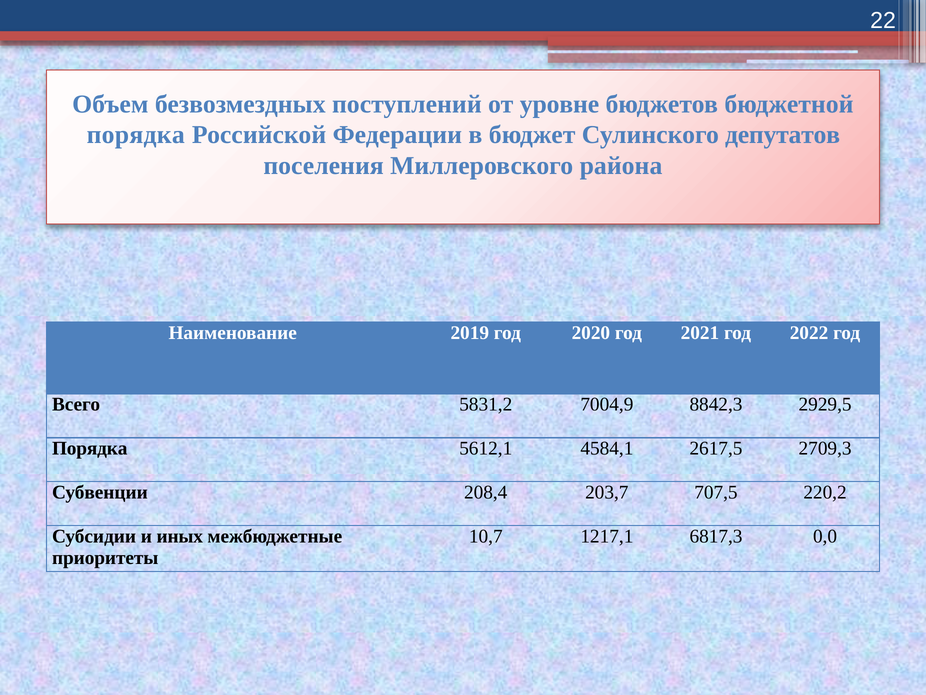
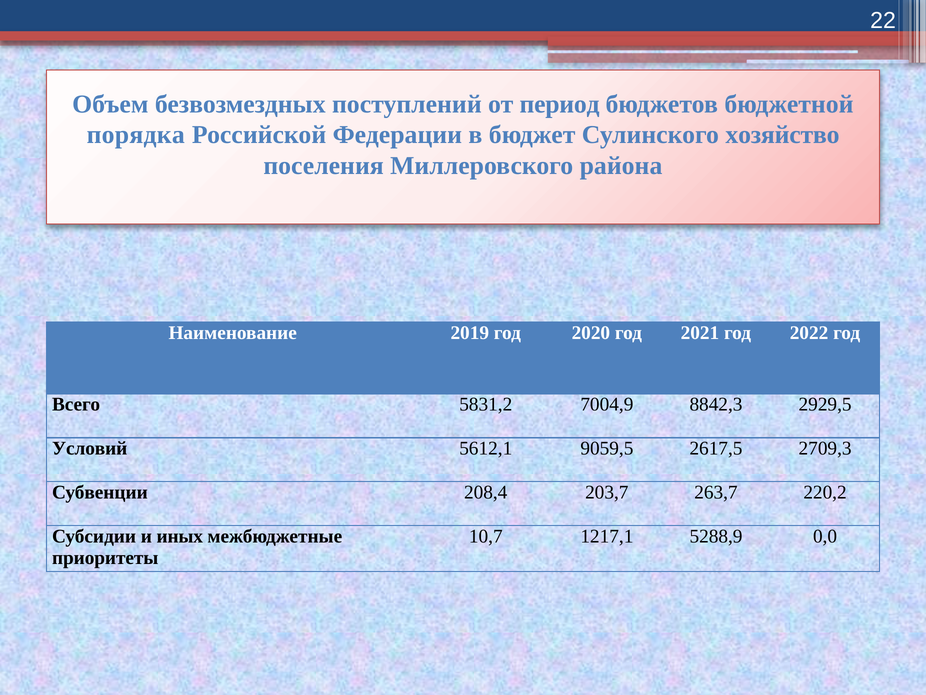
уровне: уровне -> период
депутатов: депутатов -> хозяйство
Порядка at (90, 448): Порядка -> Условий
4584,1: 4584,1 -> 9059,5
707,5: 707,5 -> 263,7
6817,3: 6817,3 -> 5288,9
